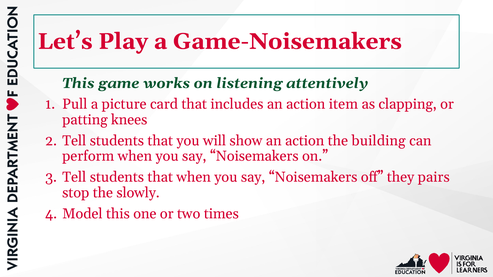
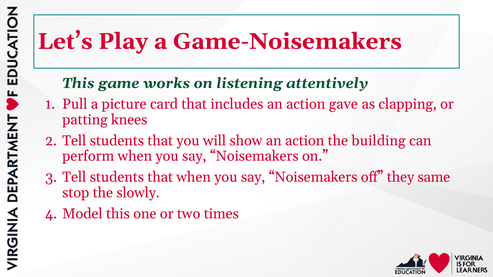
item: item -> gave
pairs: pairs -> same
